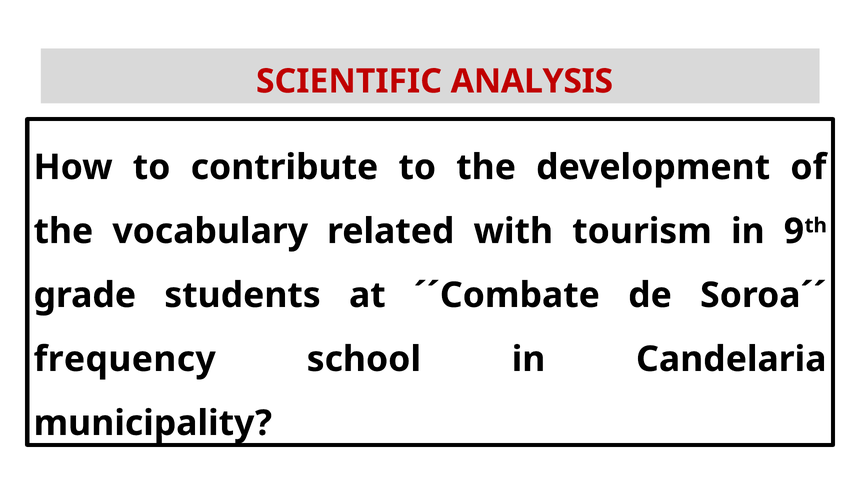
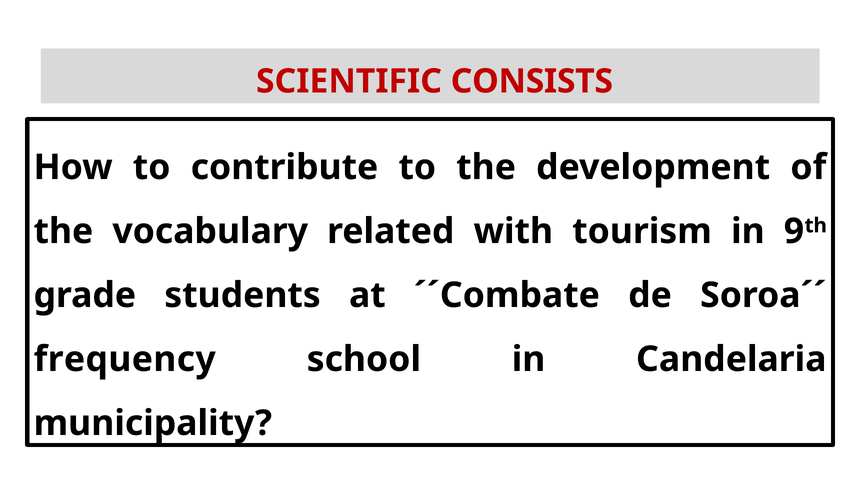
ANALYSIS: ANALYSIS -> CONSISTS
